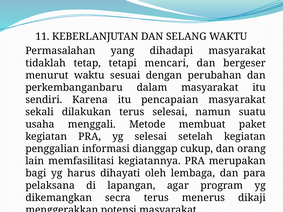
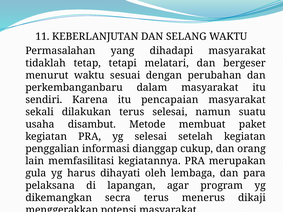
mencari: mencari -> melatari
menggali: menggali -> disambut
bagi: bagi -> gula
